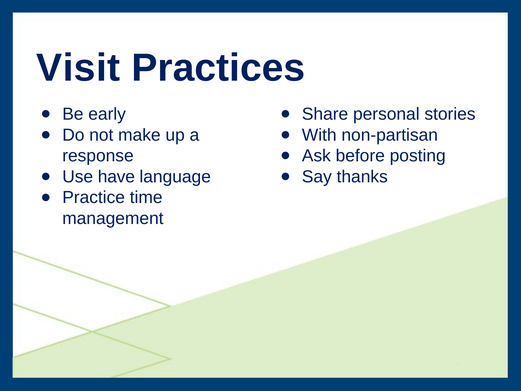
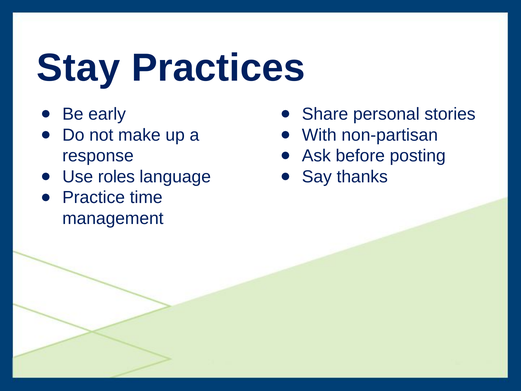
Visit: Visit -> Stay
have: have -> roles
